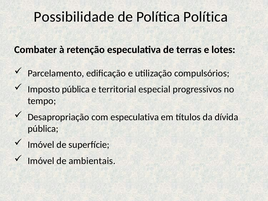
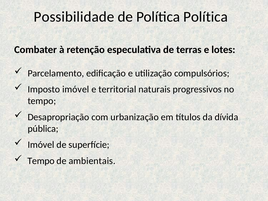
Imposto pública: pública -> imóvel
especial: especial -> naturais
com especulativa: especulativa -> urbanização
Imóvel at (41, 161): Imóvel -> Tempo
